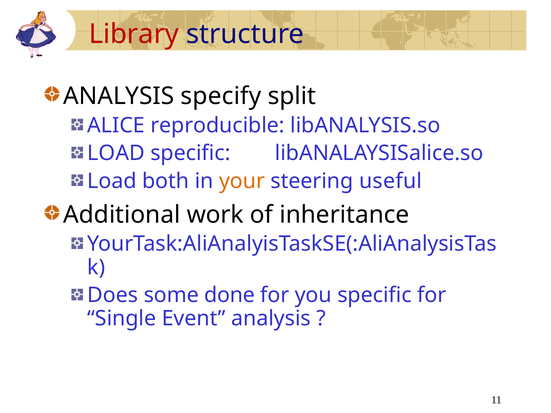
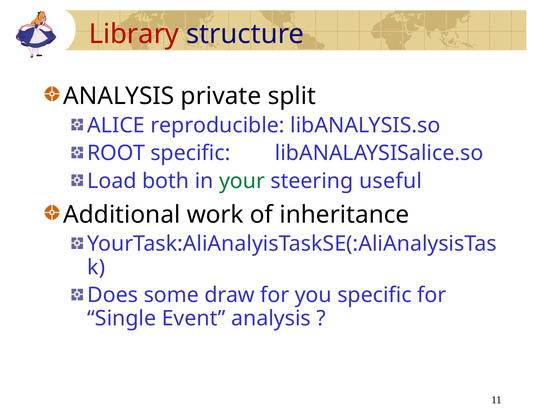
specify: specify -> private
LOAD at (116, 153): LOAD -> ROOT
your colour: orange -> green
done: done -> draw
